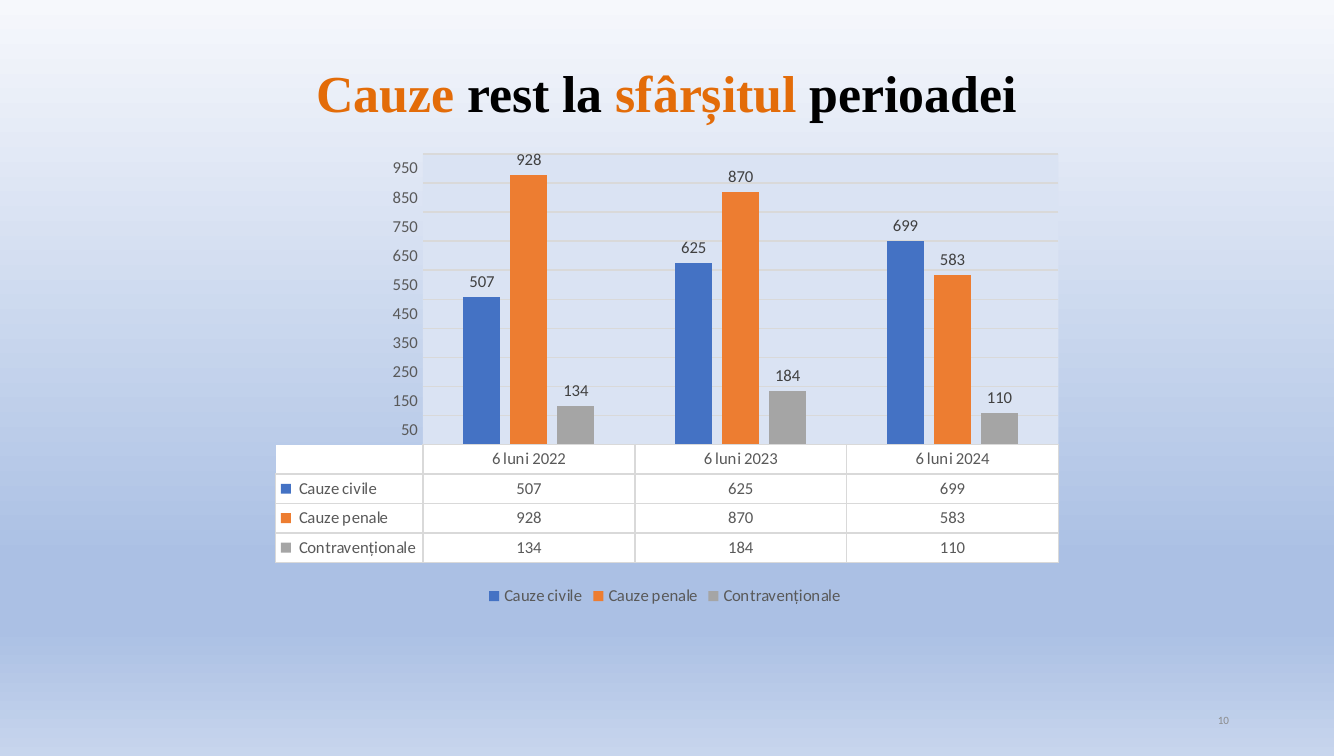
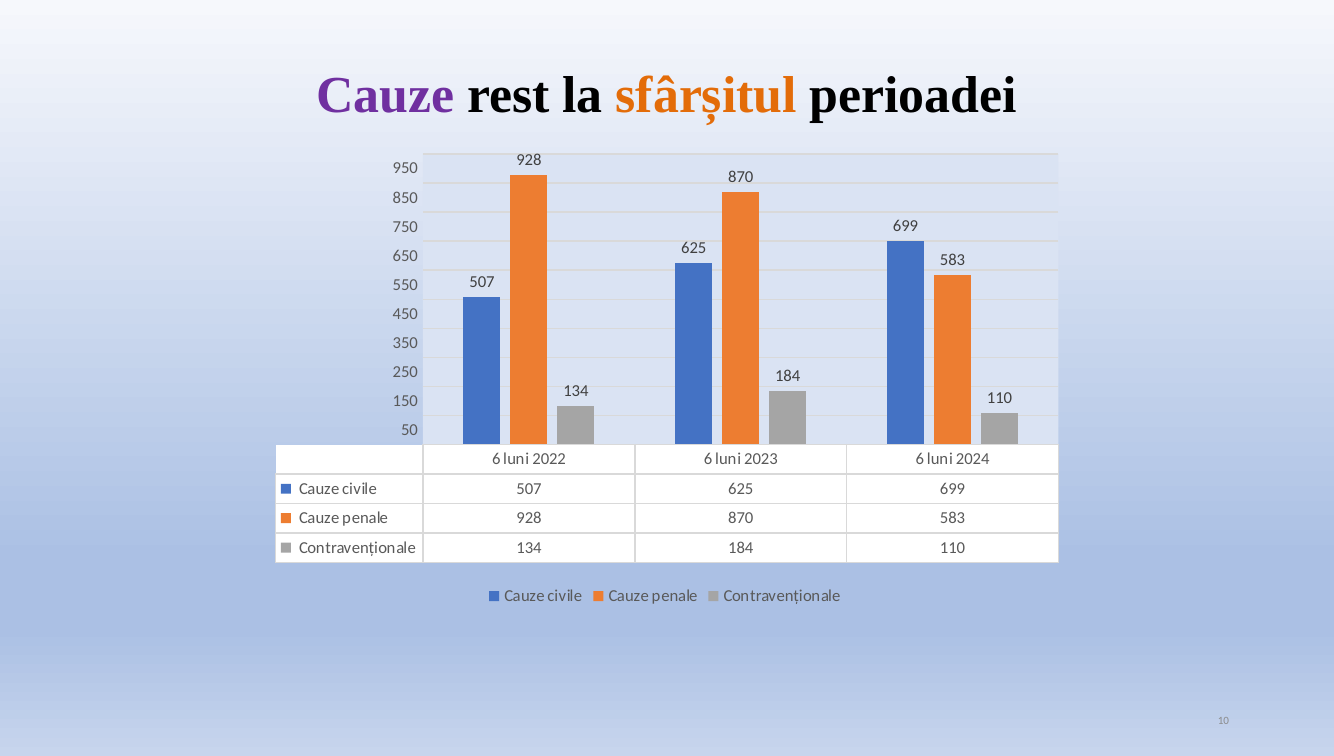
Cauze at (385, 95) colour: orange -> purple
